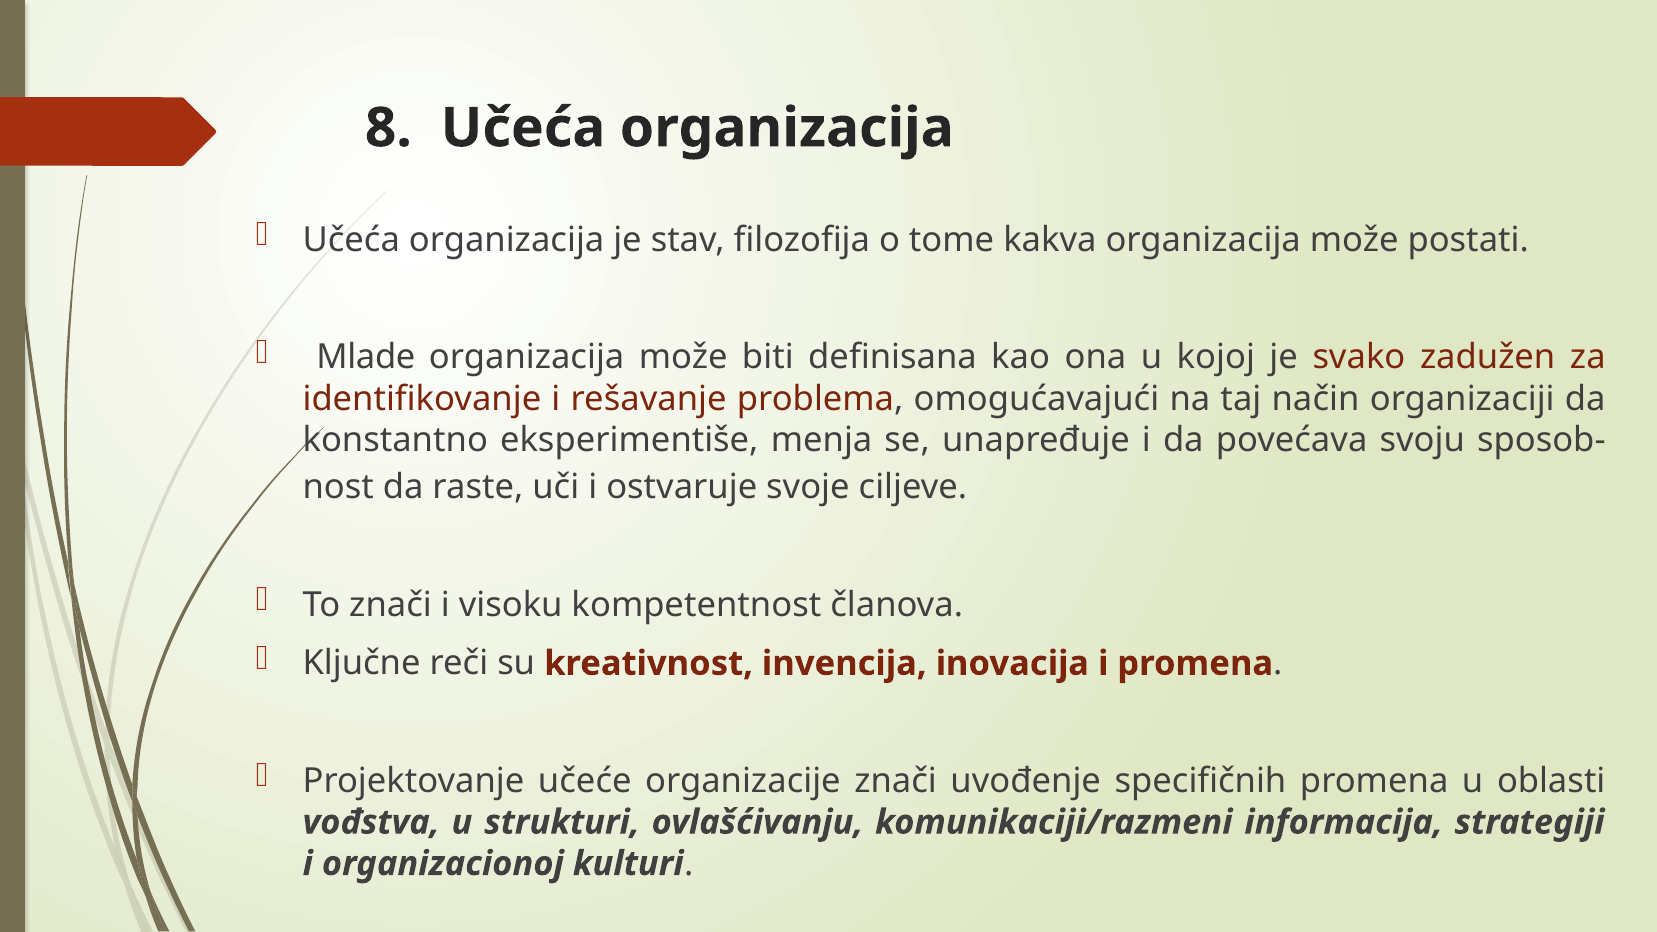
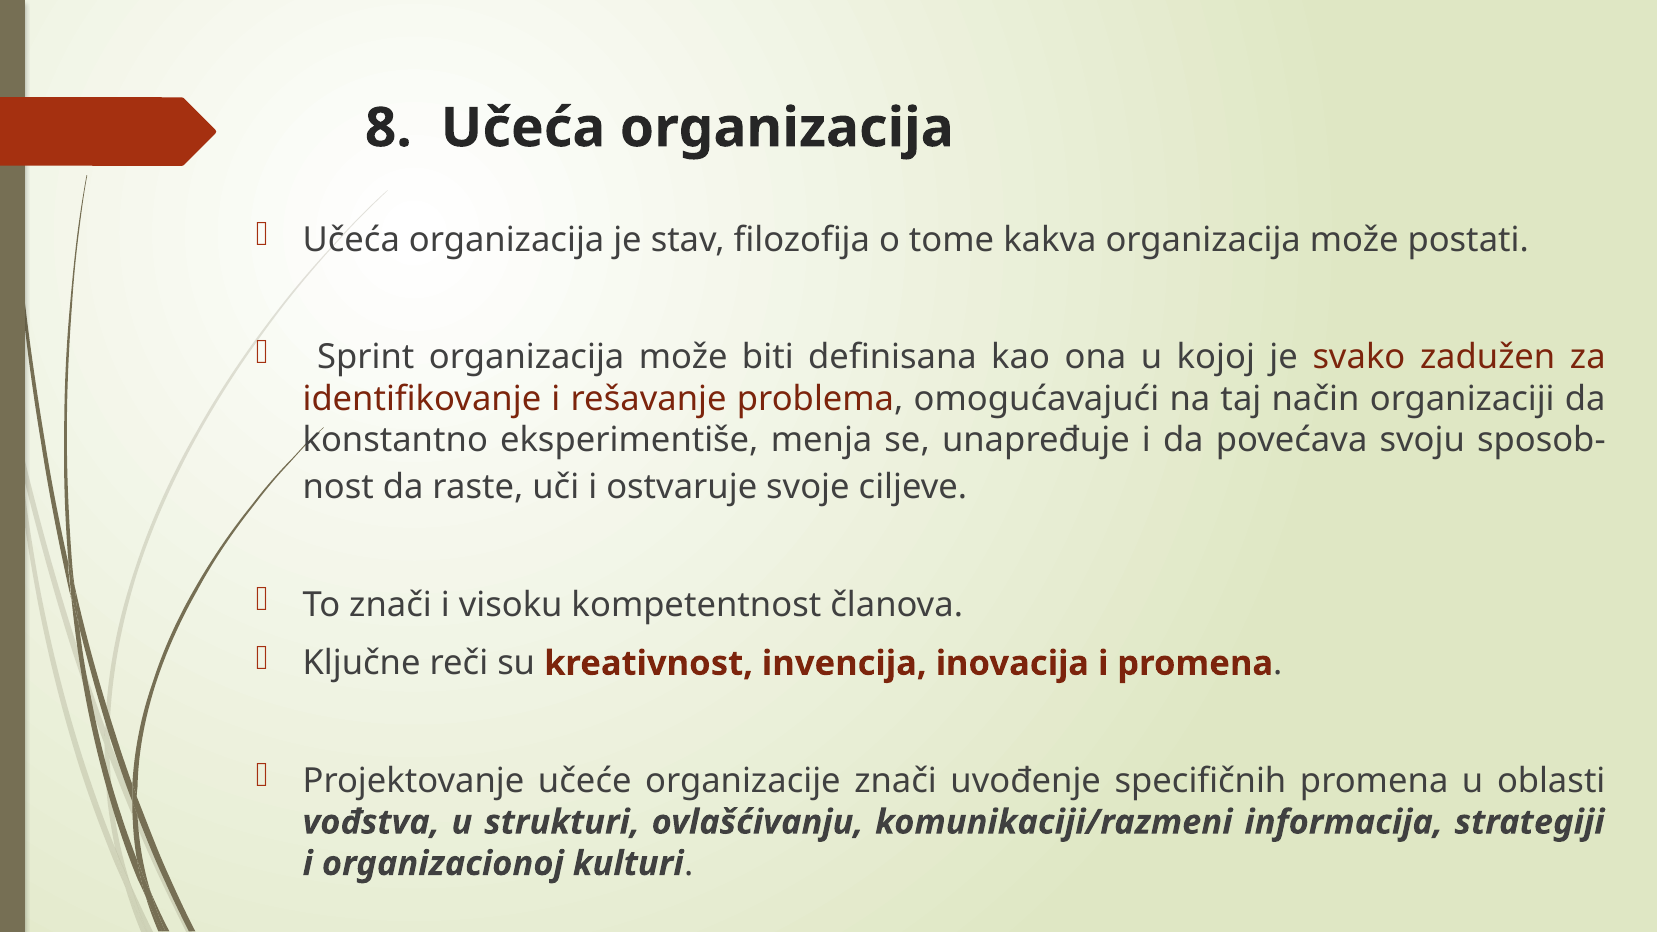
Mlade: Mlade -> Sprint
